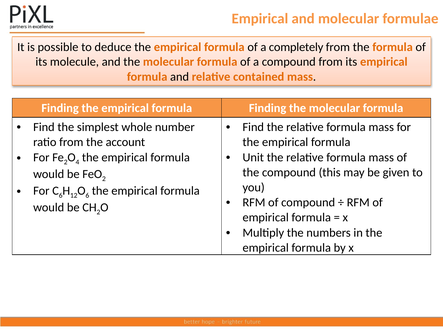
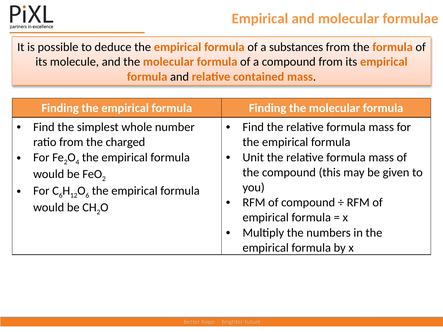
completely: completely -> substances
account: account -> charged
